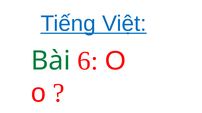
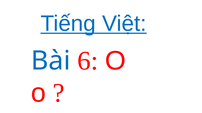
Bài colour: green -> blue
